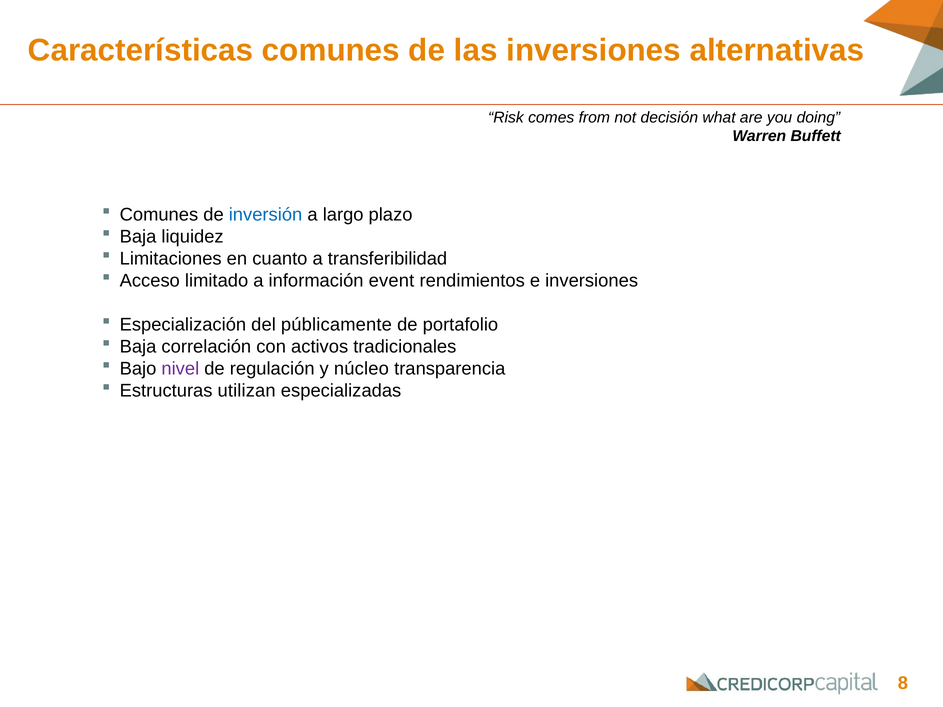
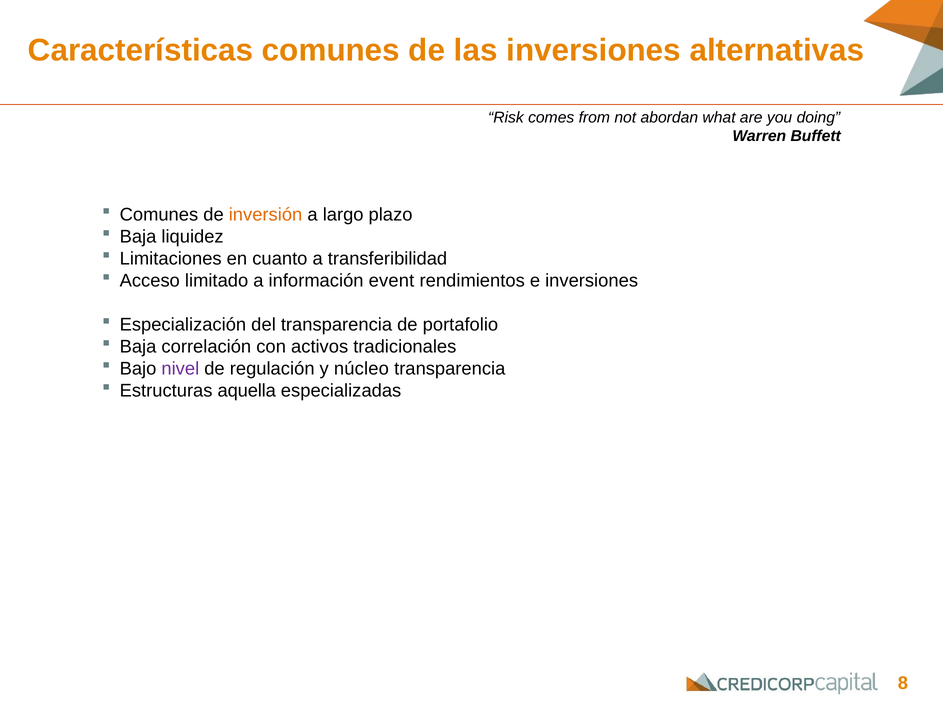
decisión: decisión -> abordan
inversión colour: blue -> orange
del públicamente: públicamente -> transparencia
utilizan: utilizan -> aquella
